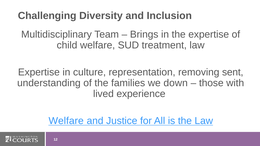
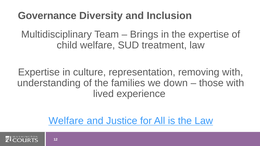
Challenging: Challenging -> Governance
removing sent: sent -> with
